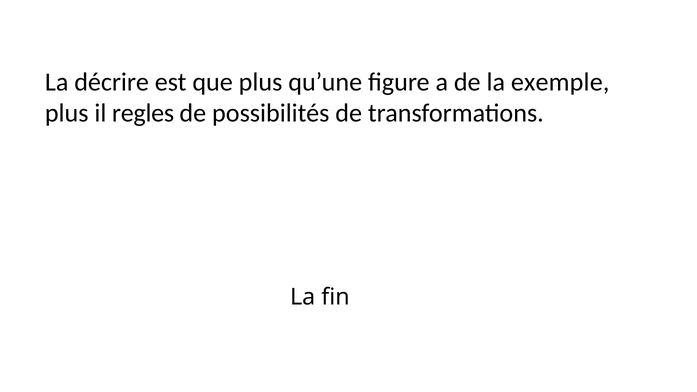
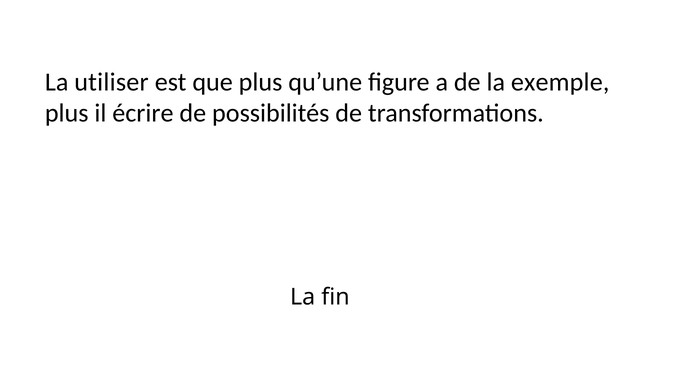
décrire: décrire -> utiliser
regles: regles -> écrire
